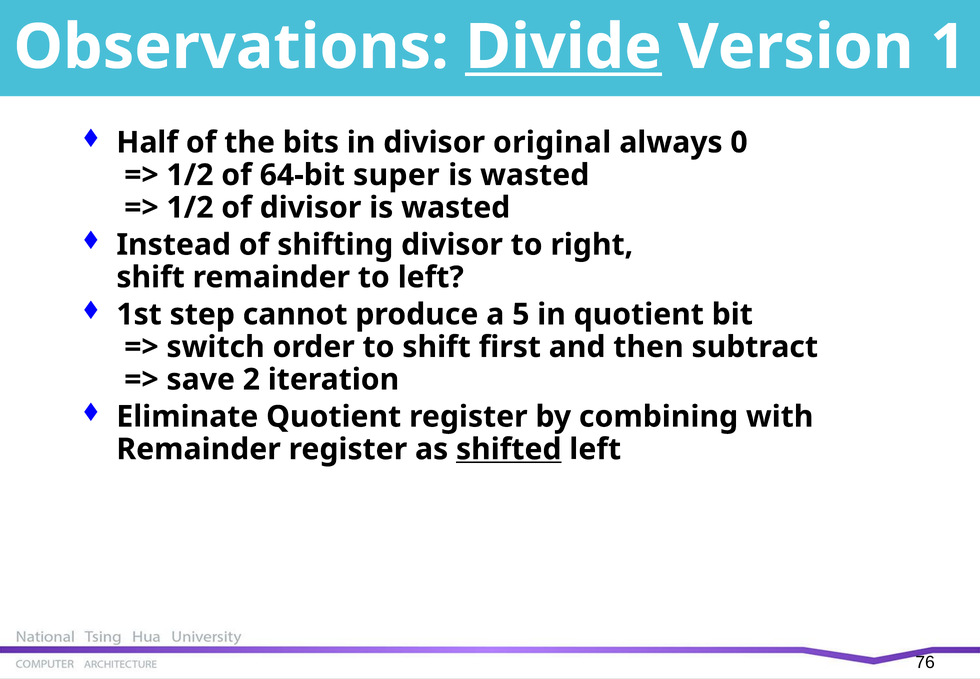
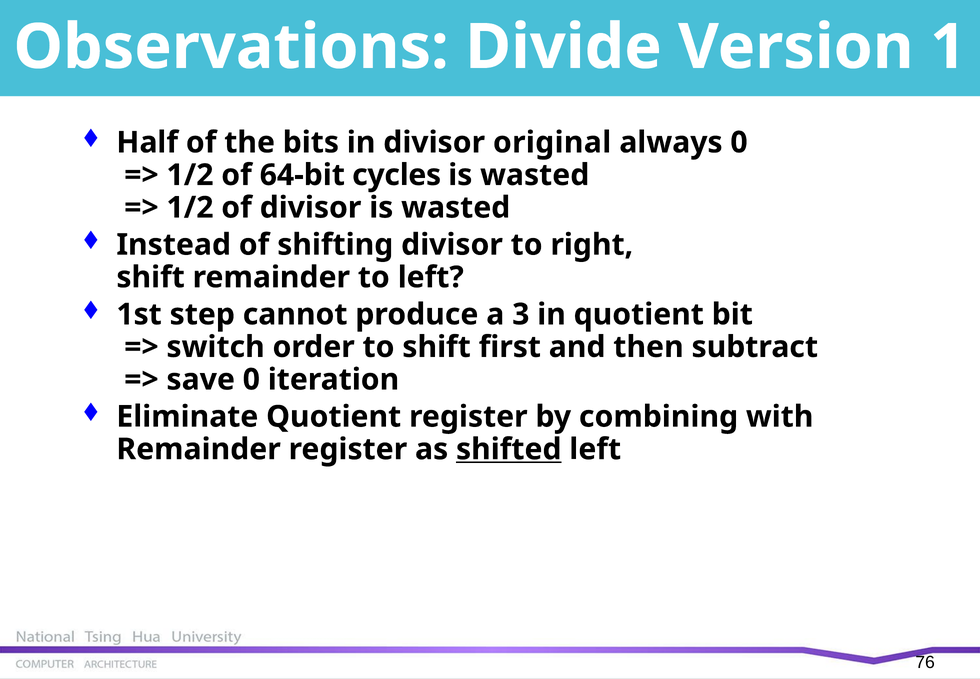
Divide underline: present -> none
super: super -> cycles
5: 5 -> 3
save 2: 2 -> 0
